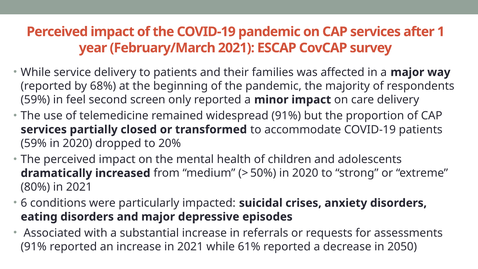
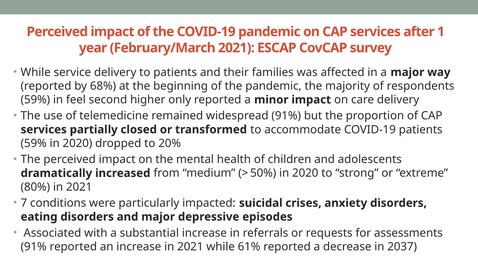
screen: screen -> higher
6: 6 -> 7
2050: 2050 -> 2037
